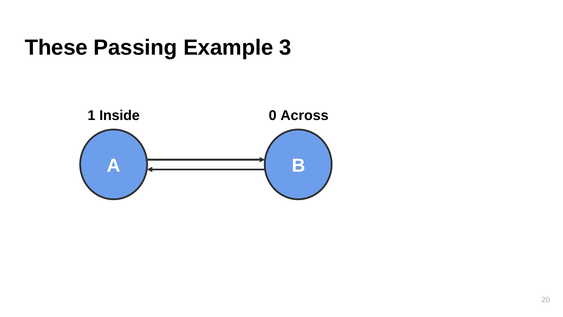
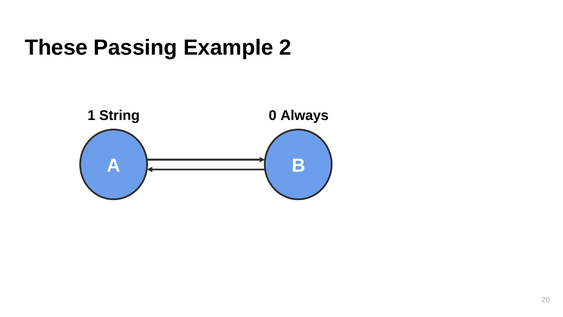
3: 3 -> 2
Inside: Inside -> String
Across: Across -> Always
